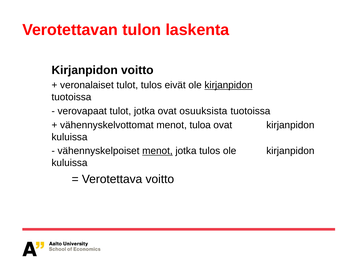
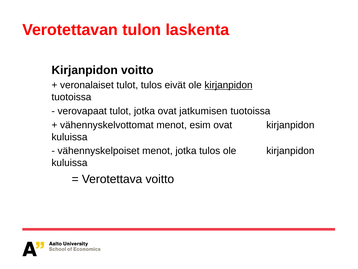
osuuksista: osuuksista -> jatkumisen
tuloa: tuloa -> esim
menot at (157, 151) underline: present -> none
